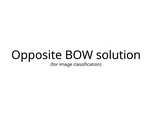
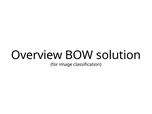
Opposite: Opposite -> Overview
